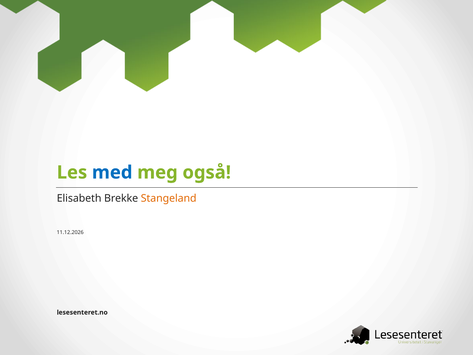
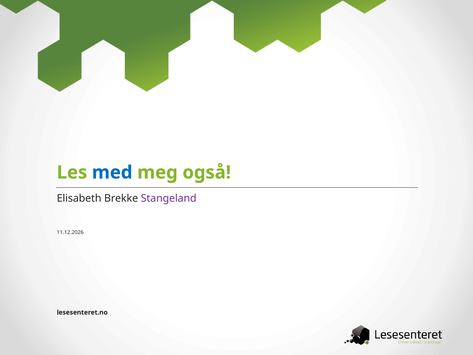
Stangeland colour: orange -> purple
